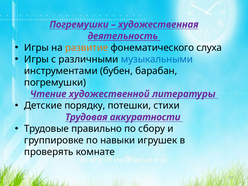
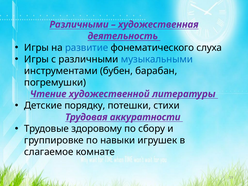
Погремушки at (79, 25): Погремушки -> Различными
развитие colour: orange -> blue
правильно: правильно -> здоровому
проверять: проверять -> слагаемое
